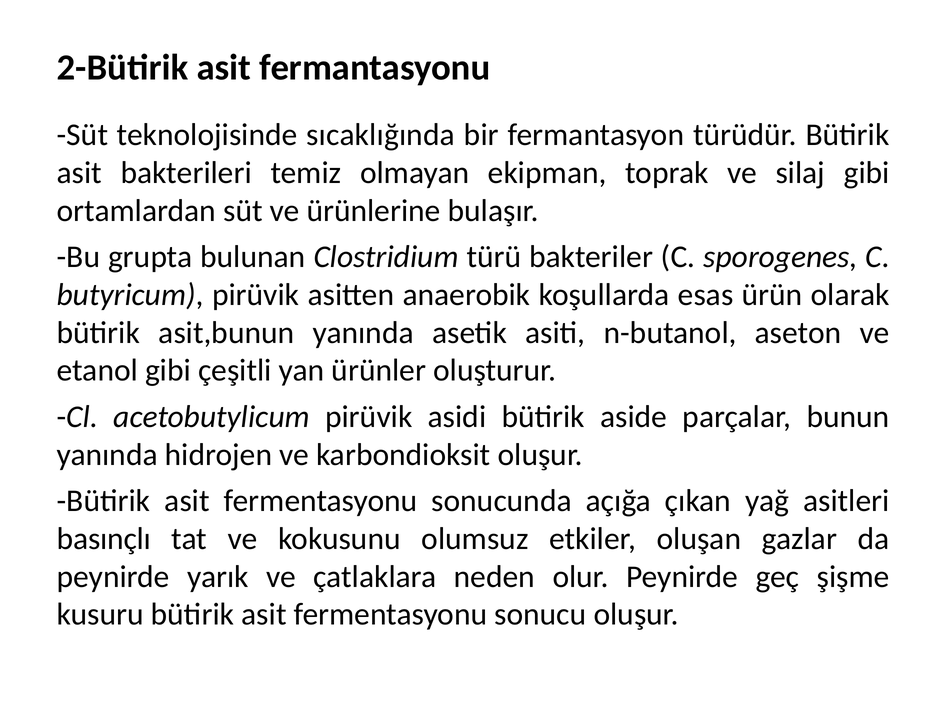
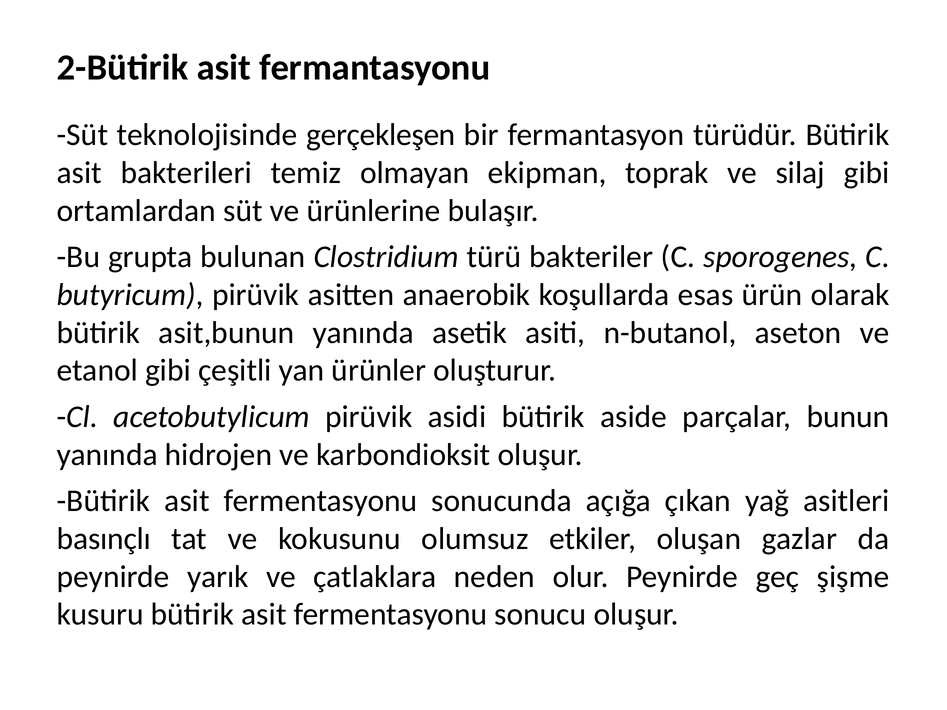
sıcaklığında: sıcaklığında -> gerçekleşen
